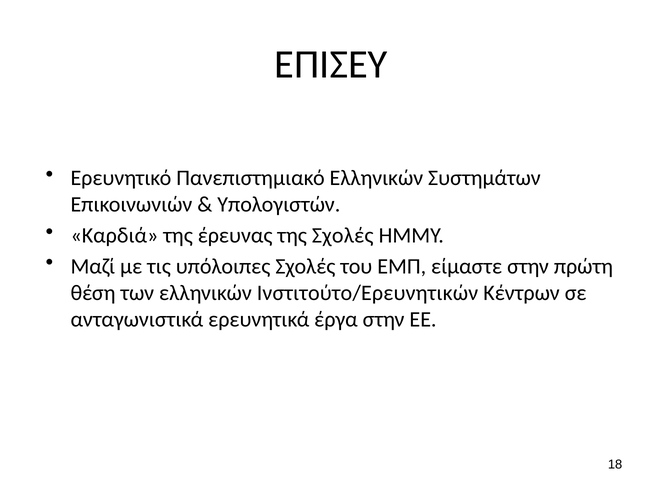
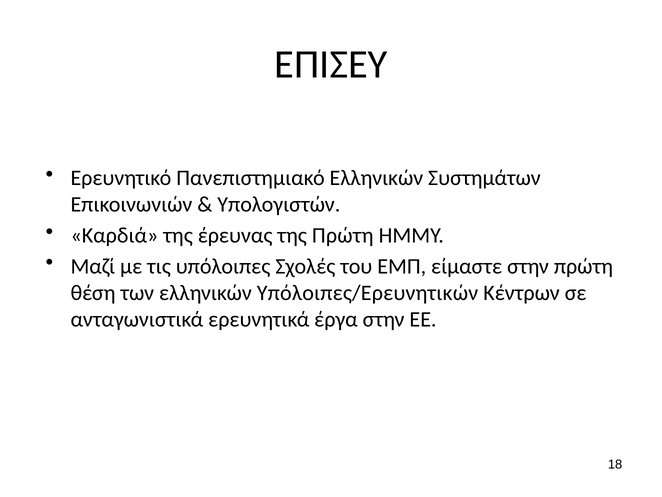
της Σχολές: Σχολές -> Πρώτη
Ινστιτούτο/Ερευνητικών: Ινστιτούτο/Ερευνητικών -> Υπόλοιπες/Ερευνητικών
